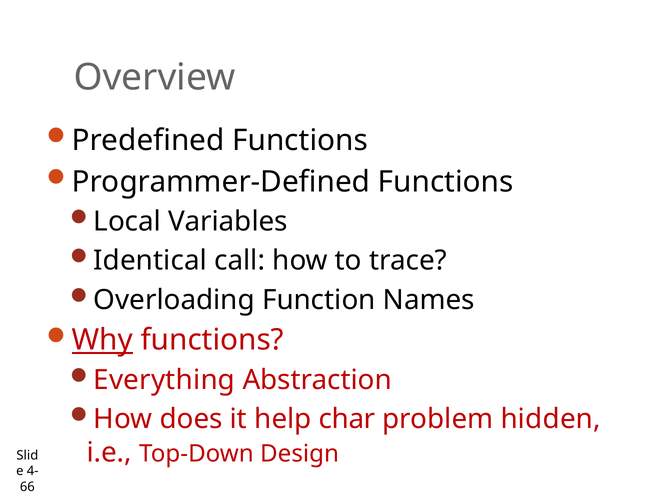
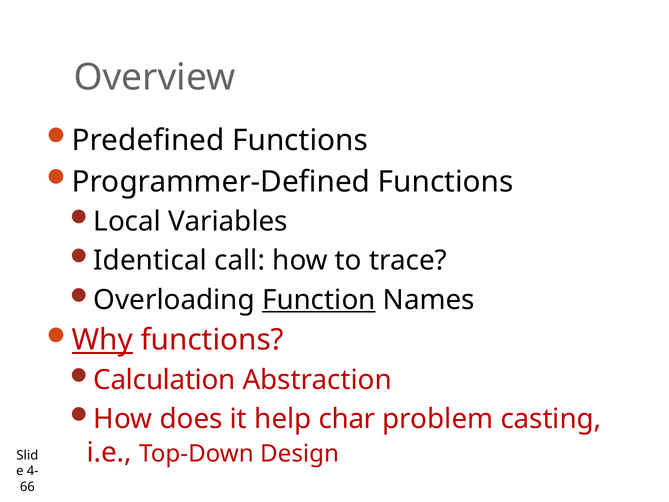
Function underline: none -> present
Everything: Everything -> Calculation
hidden: hidden -> casting
